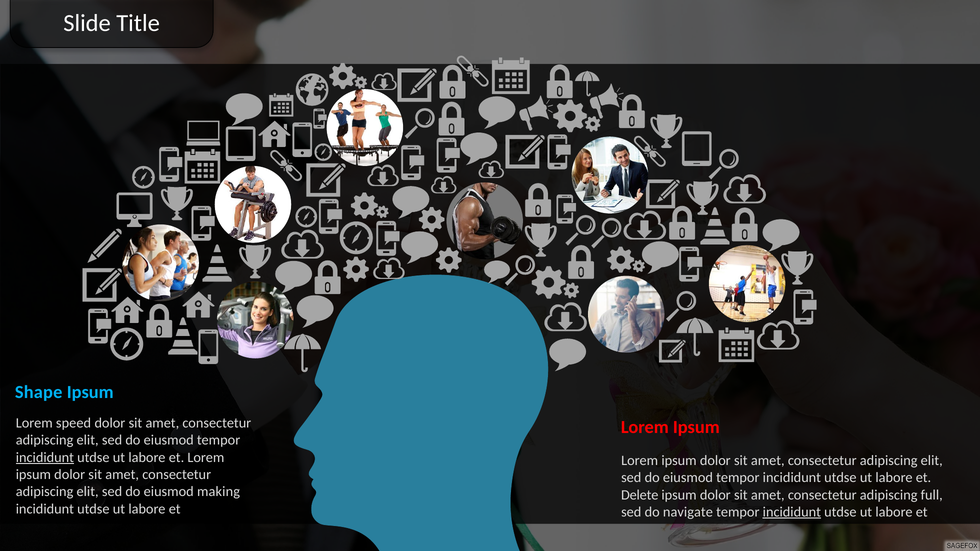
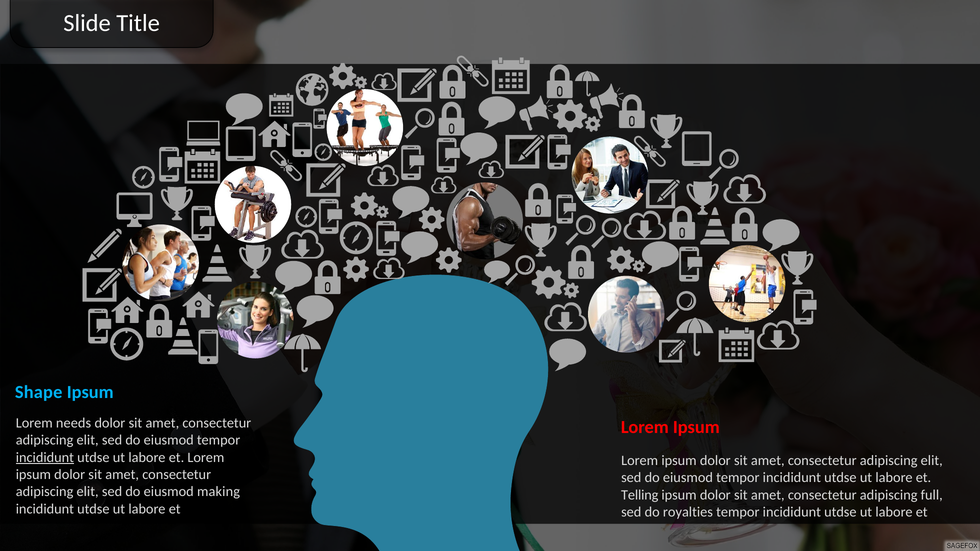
speed: speed -> needs
Delete: Delete -> Telling
navigate: navigate -> royalties
incididunt at (792, 512) underline: present -> none
